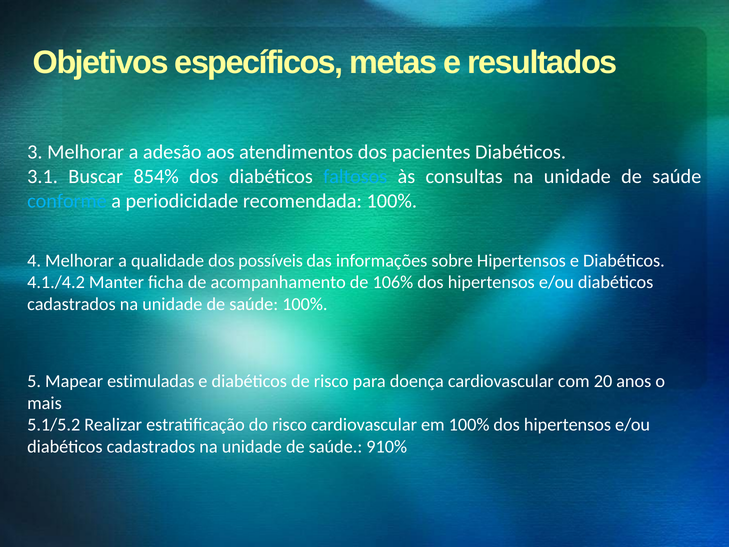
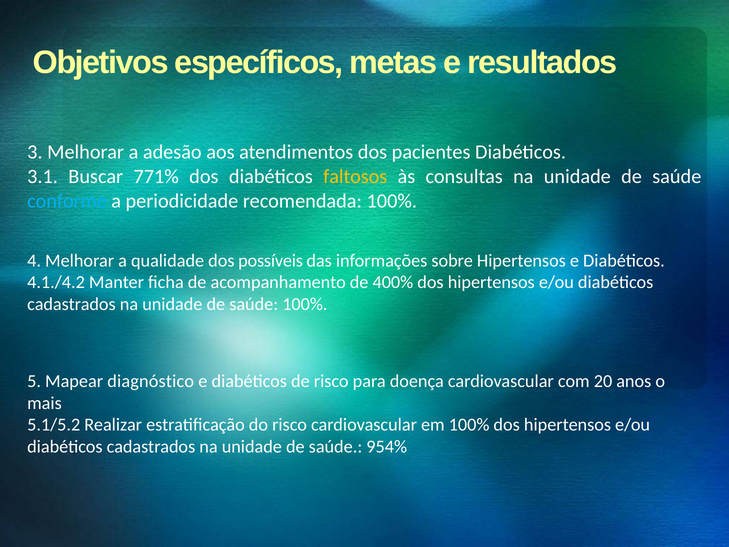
854%: 854% -> 771%
faltosos colour: light blue -> yellow
106%: 106% -> 400%
estimuladas: estimuladas -> diagnóstico
910%: 910% -> 954%
